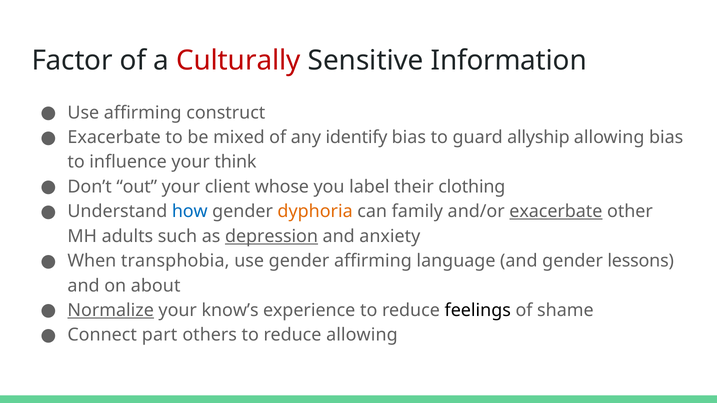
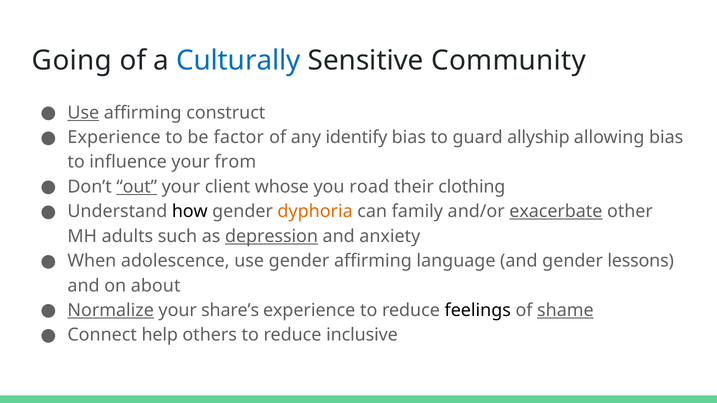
Factor: Factor -> Going
Culturally colour: red -> blue
Information: Information -> Community
Use at (83, 113) underline: none -> present
Exacerbate at (114, 137): Exacerbate -> Experience
mixed: mixed -> factor
think: think -> from
out underline: none -> present
label: label -> road
how colour: blue -> black
transphobia: transphobia -> adolescence
know’s: know’s -> share’s
shame underline: none -> present
part: part -> help
reduce allowing: allowing -> inclusive
